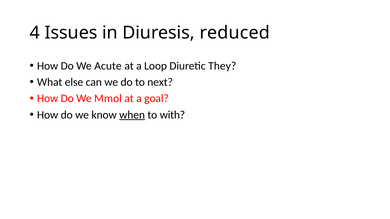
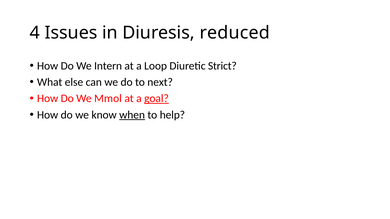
Acute: Acute -> Intern
They: They -> Strict
goal underline: none -> present
with: with -> help
